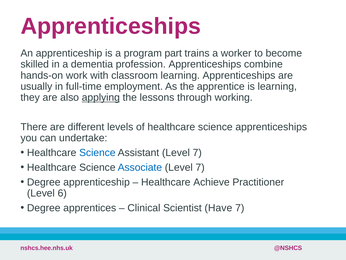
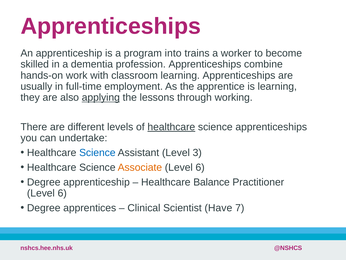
part: part -> into
healthcare at (171, 127) underline: none -> present
Assistant Level 7: 7 -> 3
Associate colour: blue -> orange
7 at (200, 167): 7 -> 6
Achieve: Achieve -> Balance
